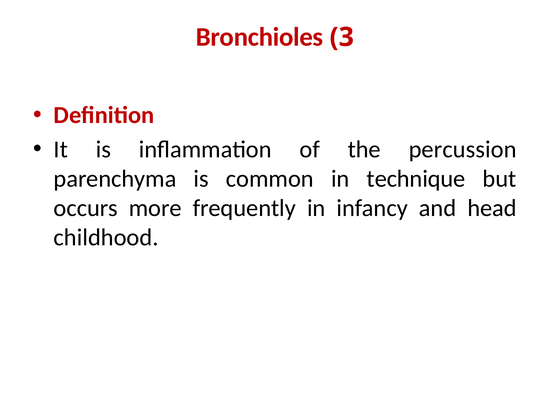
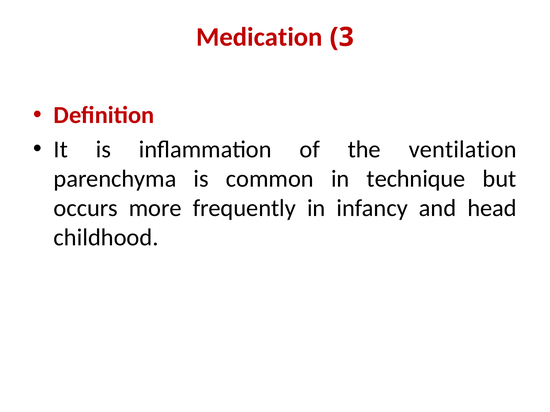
Bronchioles: Bronchioles -> Medication
percussion: percussion -> ventilation
